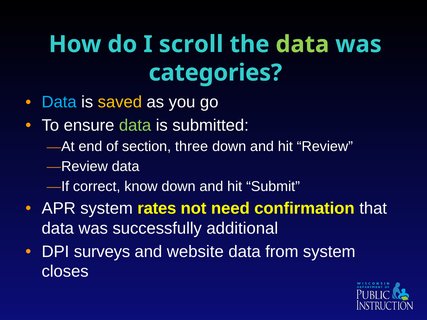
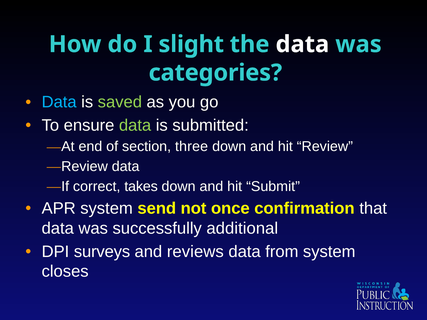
scroll: scroll -> slight
data at (302, 44) colour: light green -> white
saved colour: yellow -> light green
know: know -> takes
rates: rates -> send
need: need -> once
website: website -> reviews
